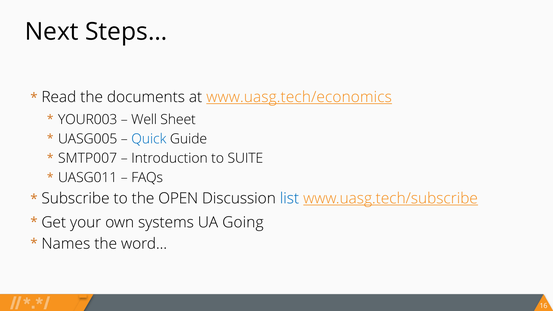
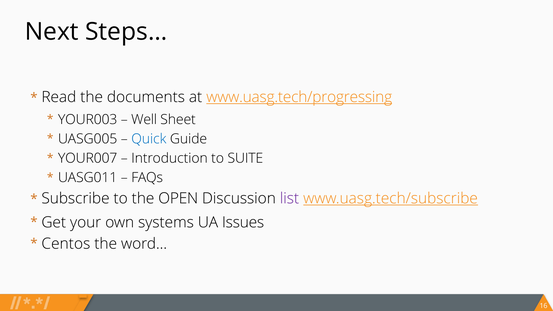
www.uasg.tech/economics: www.uasg.tech/economics -> www.uasg.tech/progressing
SMTP007: SMTP007 -> YOUR007
list colour: blue -> purple
Going: Going -> Issues
Names: Names -> Centos
